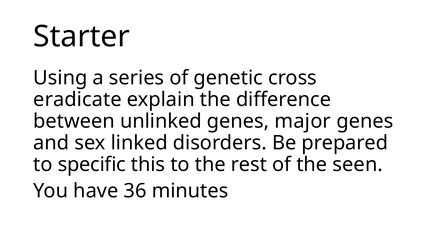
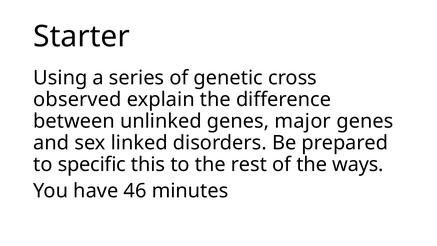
eradicate: eradicate -> observed
seen: seen -> ways
36: 36 -> 46
